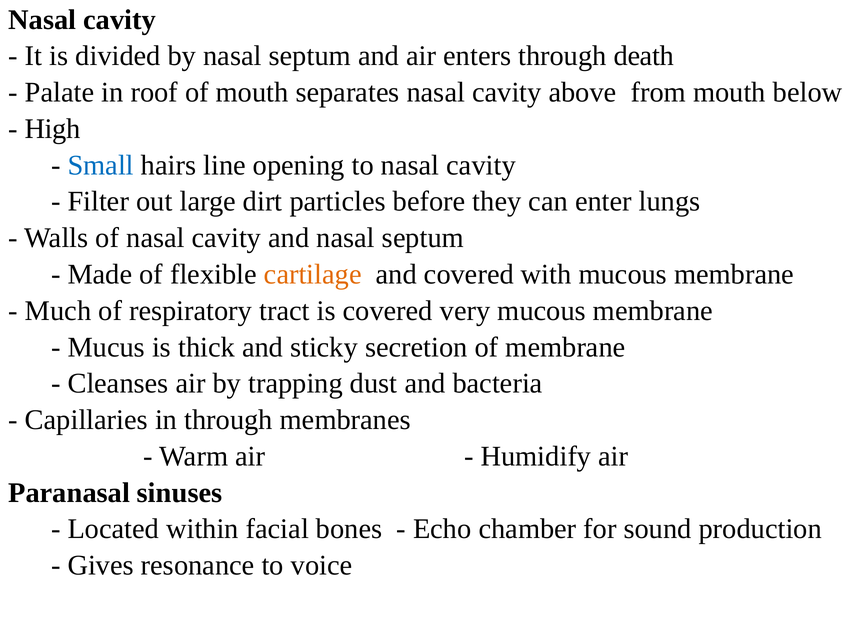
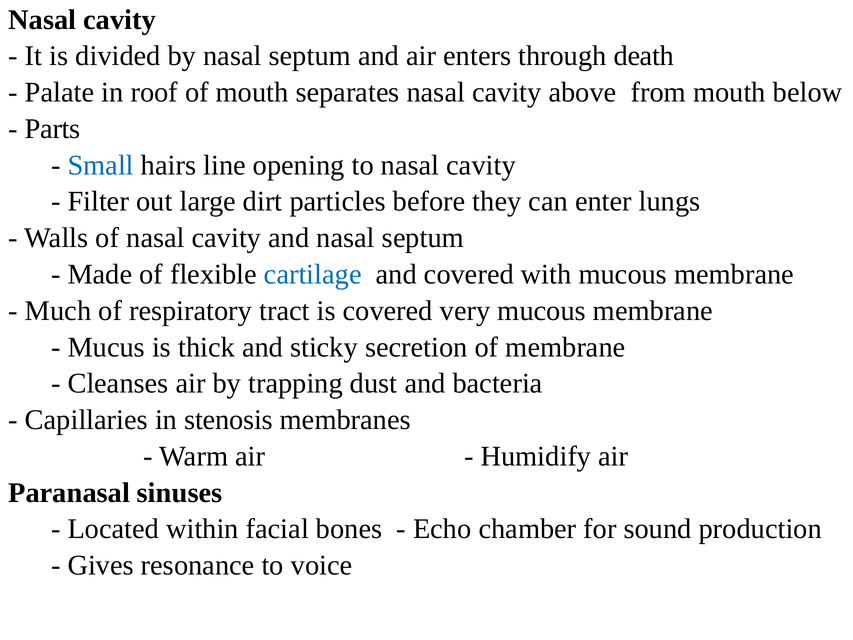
High: High -> Parts
cartilage colour: orange -> blue
in through: through -> stenosis
